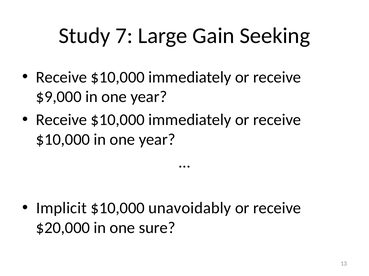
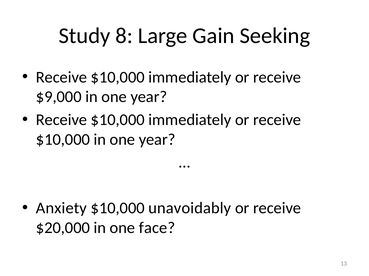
7: 7 -> 8
Implicit: Implicit -> Anxiety
sure: sure -> face
